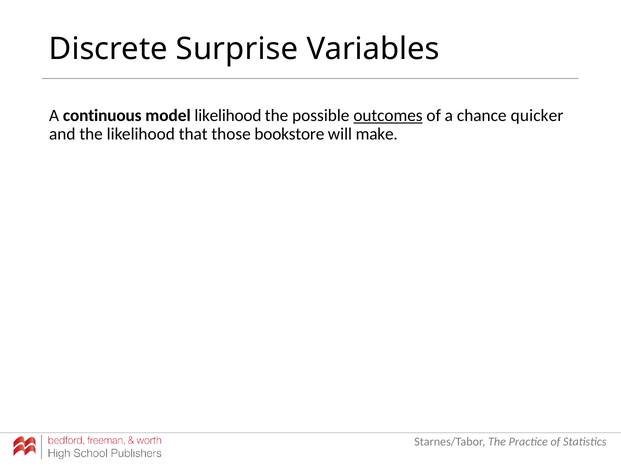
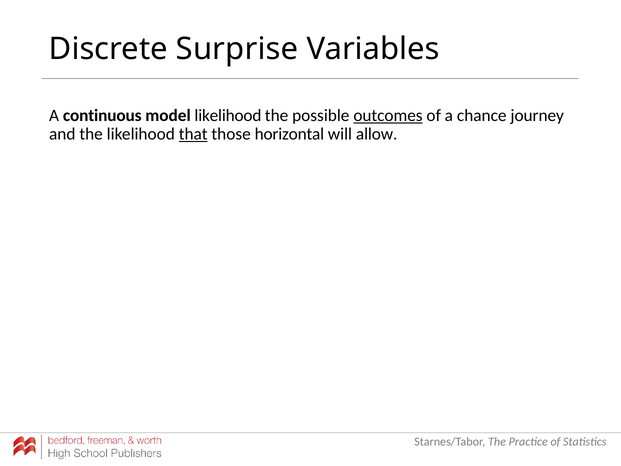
quicker: quicker -> journey
that underline: none -> present
bookstore: bookstore -> horizontal
make: make -> allow
